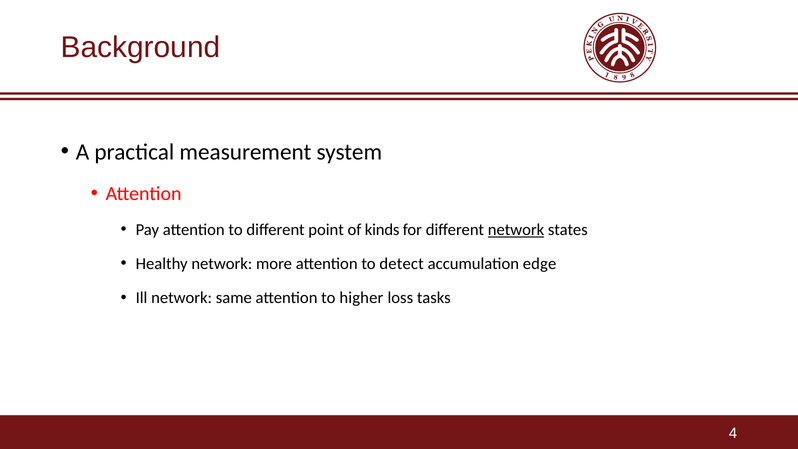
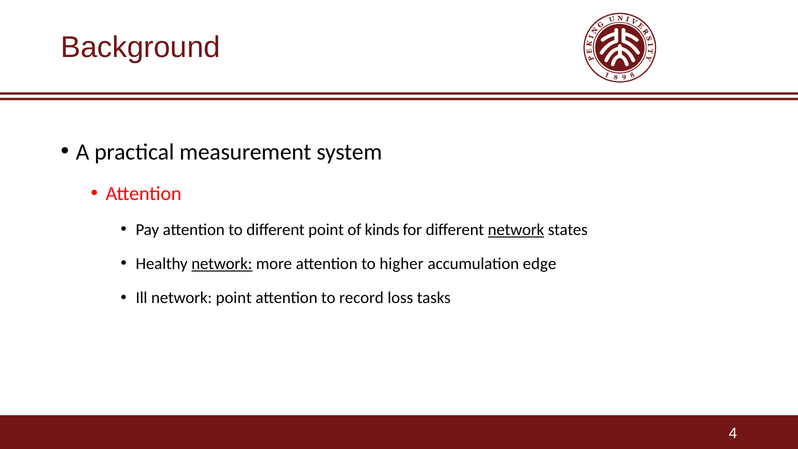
network at (222, 264) underline: none -> present
detect: detect -> higher
network same: same -> point
higher: higher -> record
